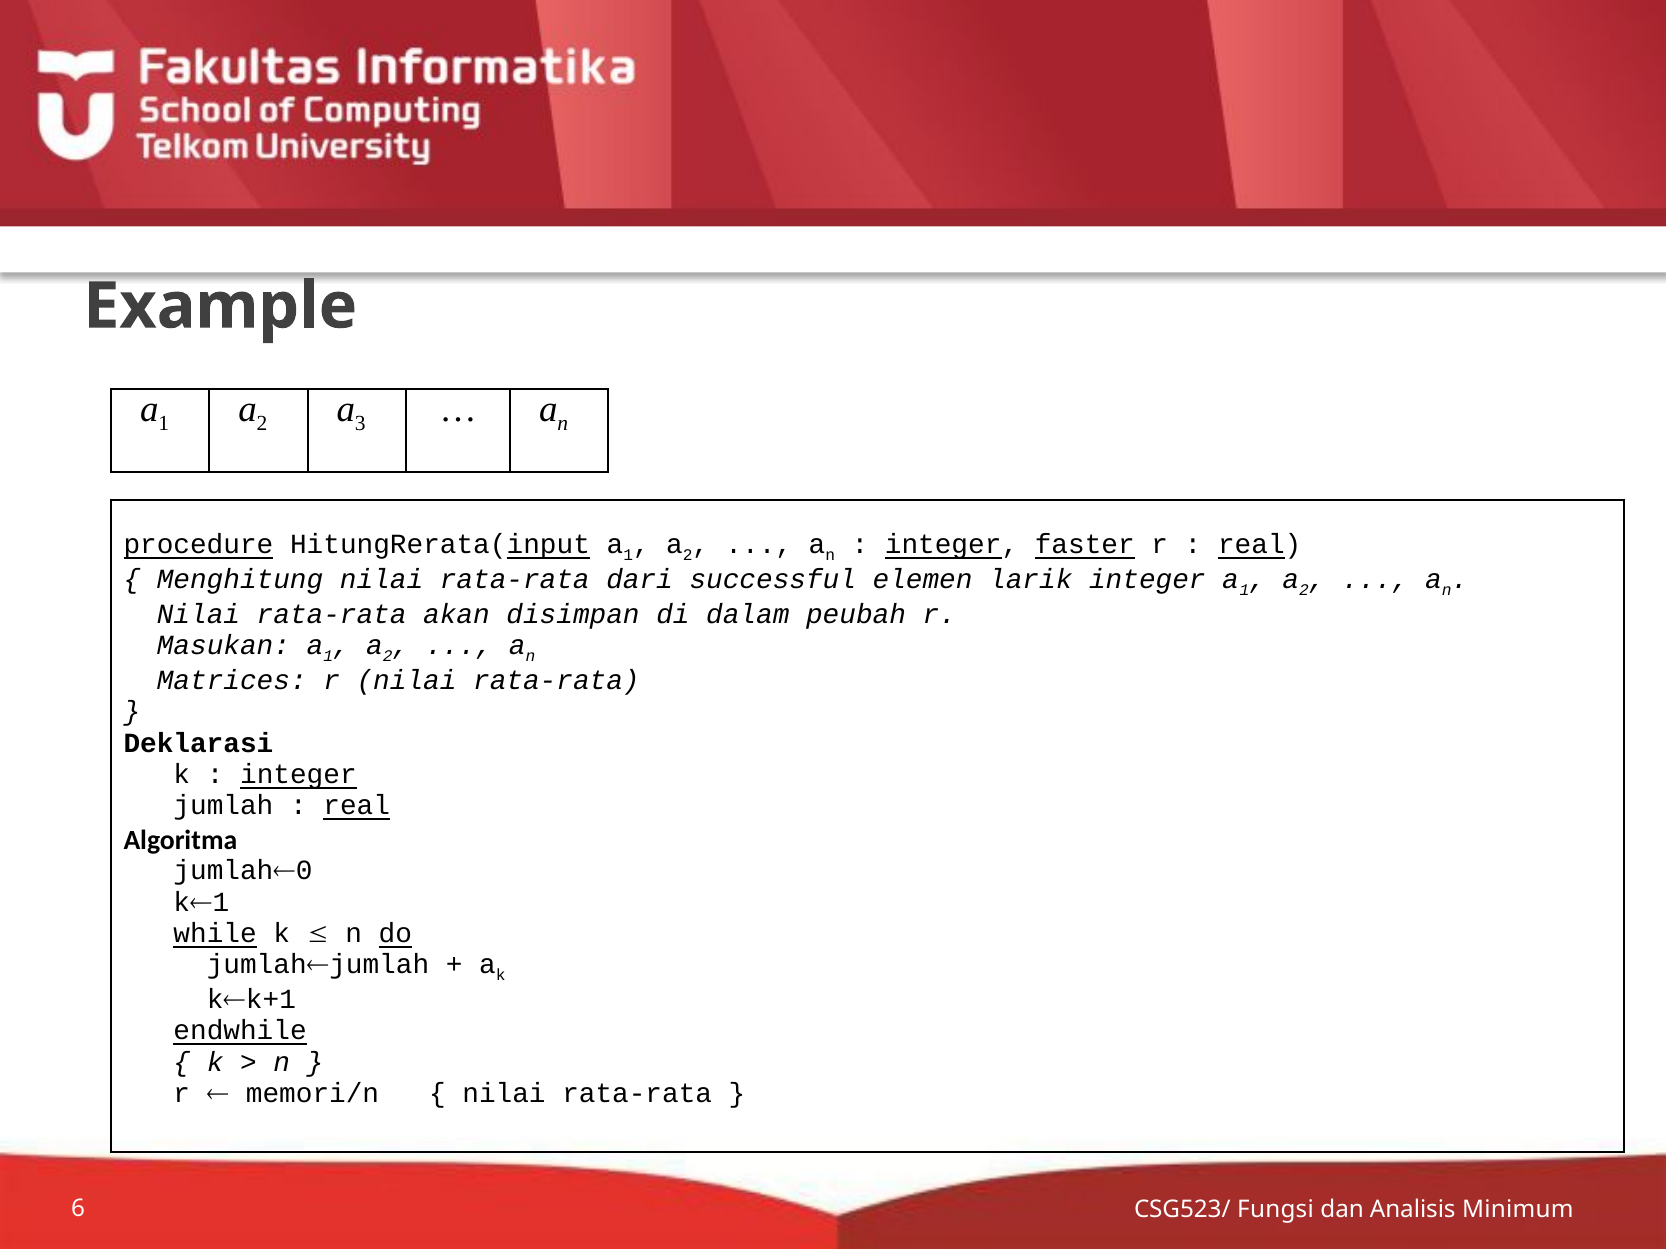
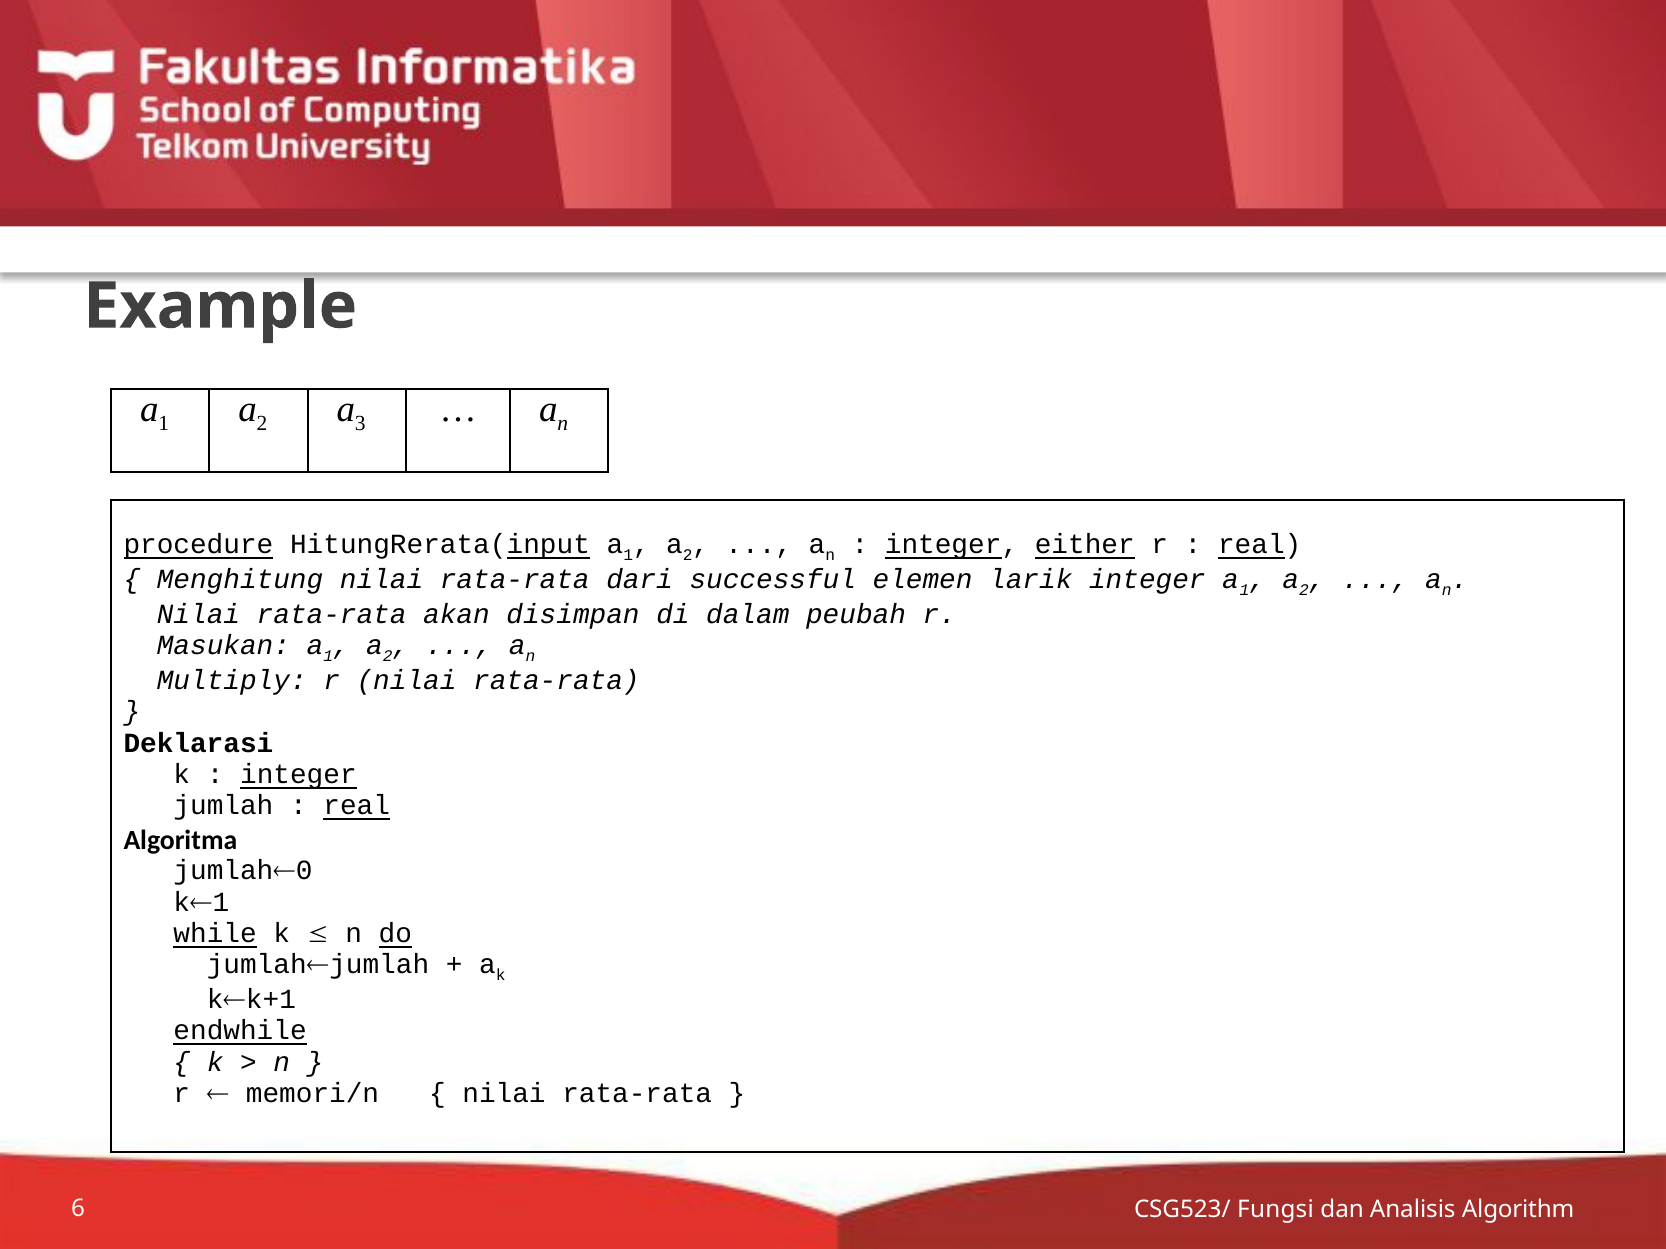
faster: faster -> either
Matrices: Matrices -> Multiply
Minimum: Minimum -> Algorithm
